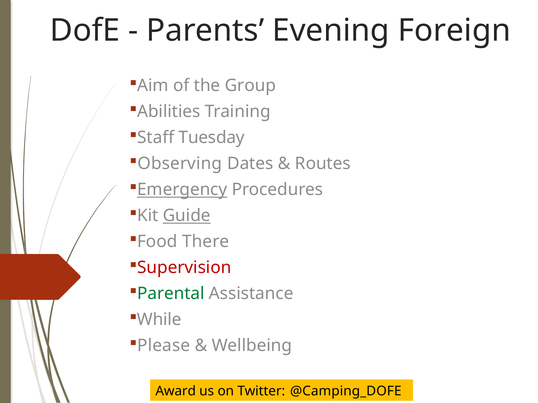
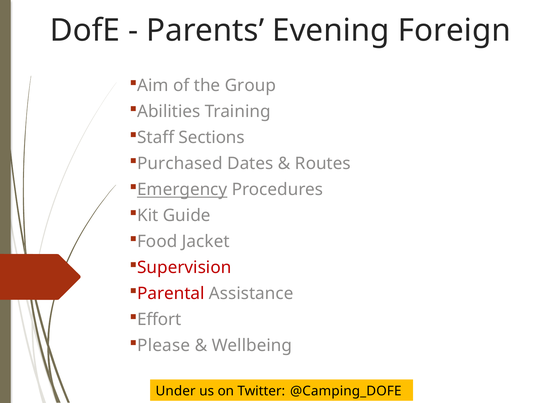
Tuesday: Tuesday -> Sections
Observing: Observing -> Purchased
Guide underline: present -> none
There: There -> Jacket
Parental colour: green -> red
While: While -> Effort
Award: Award -> Under
